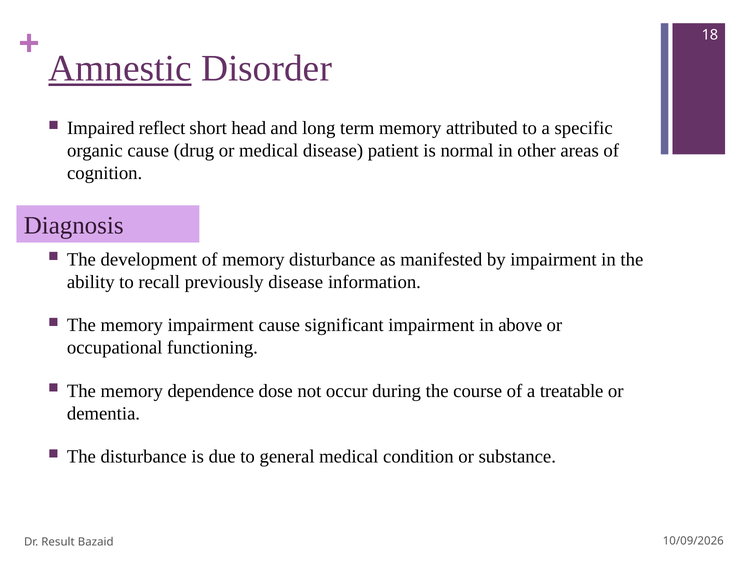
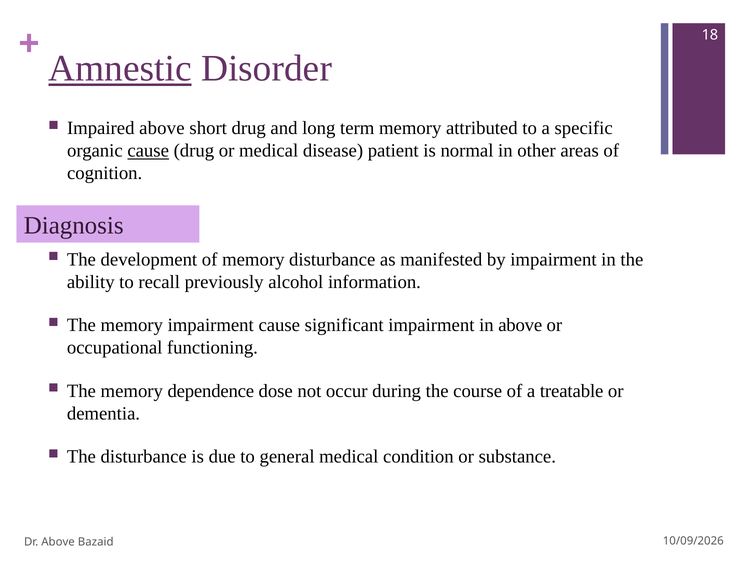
Impaired reflect: reflect -> above
short head: head -> drug
cause at (148, 151) underline: none -> present
previously disease: disease -> alcohol
Dr Result: Result -> Above
